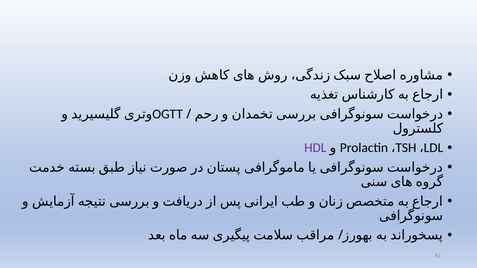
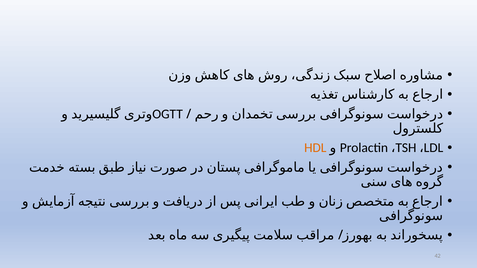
HDL colour: purple -> orange
